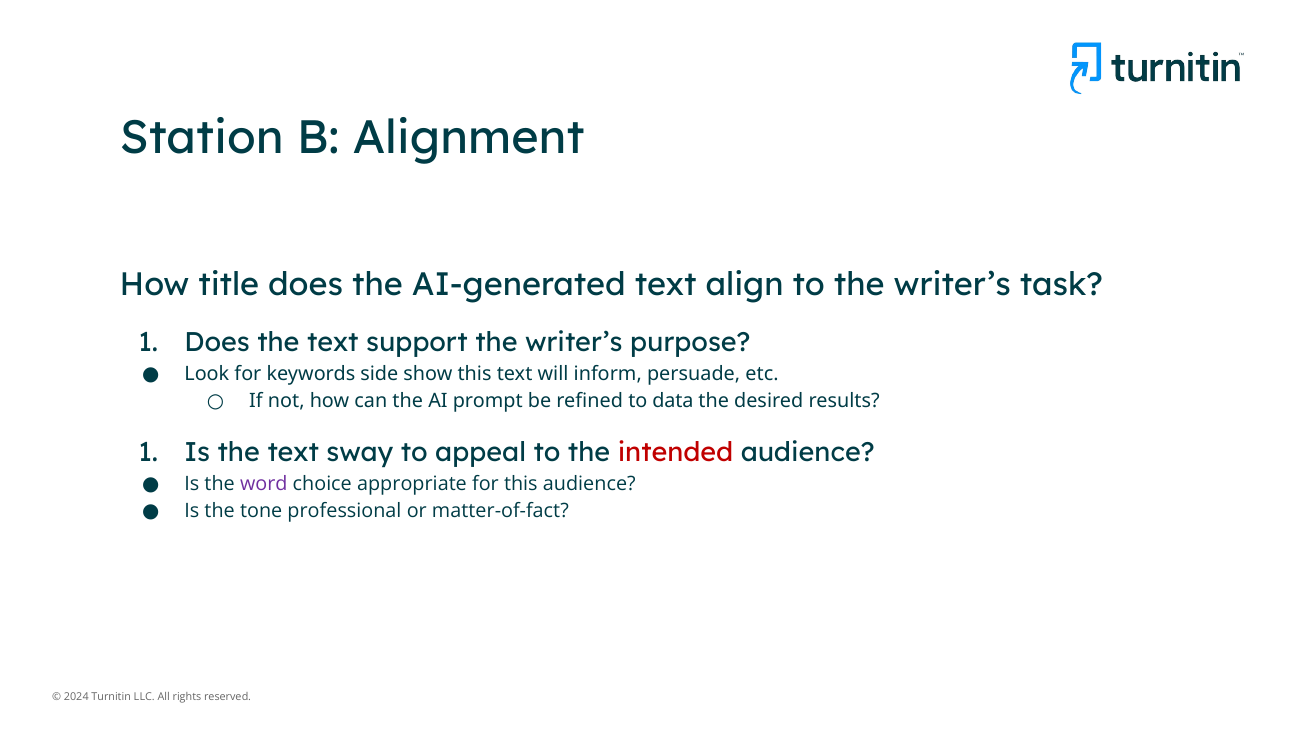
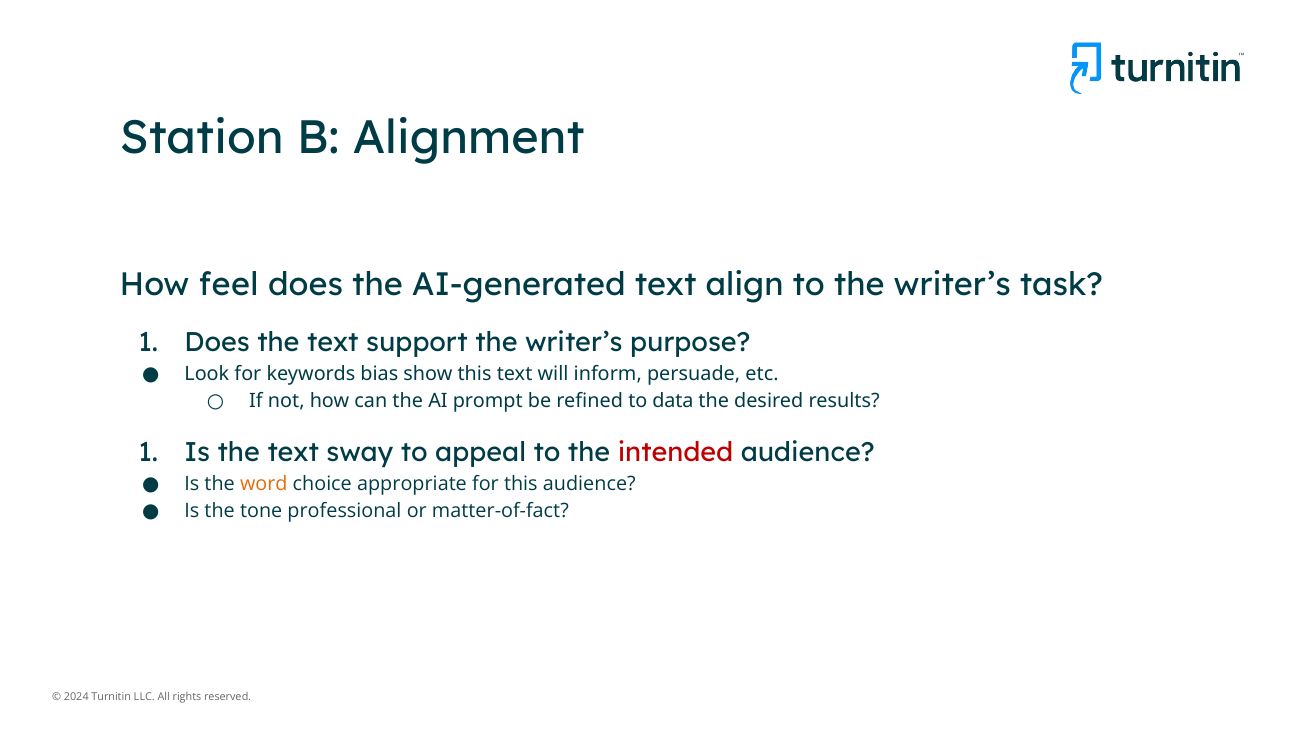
title: title -> feel
side: side -> bias
word colour: purple -> orange
